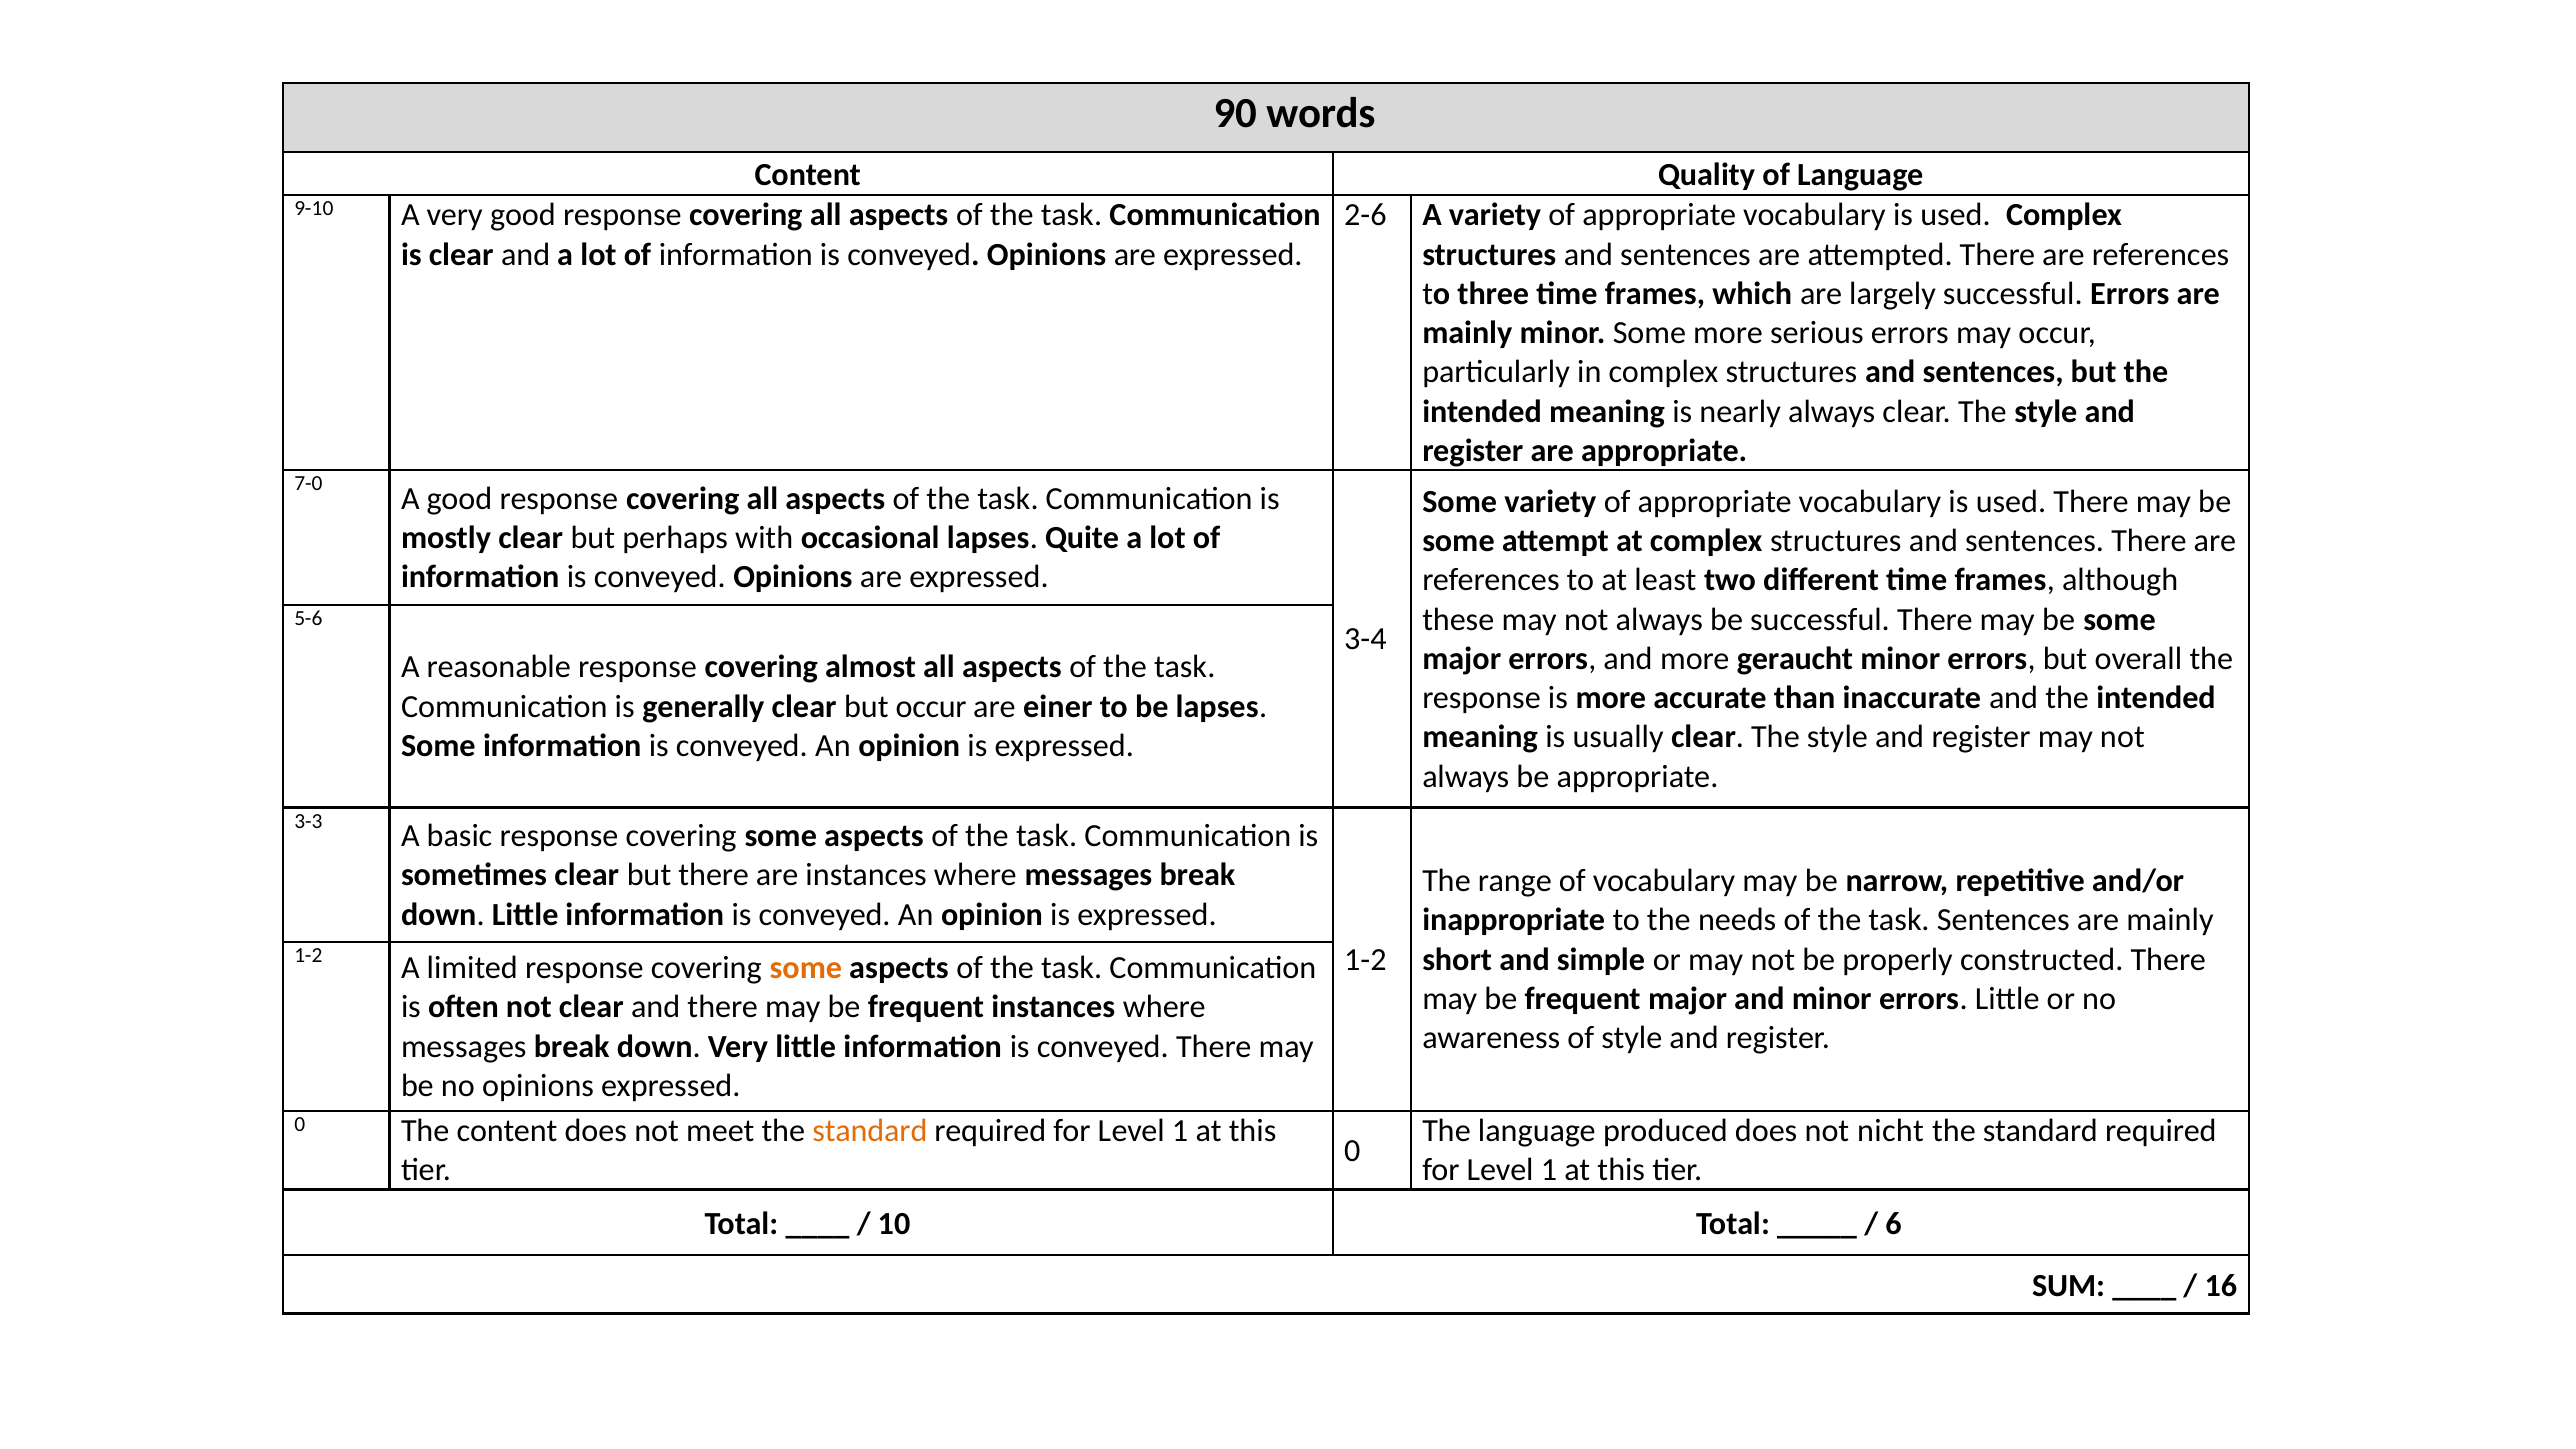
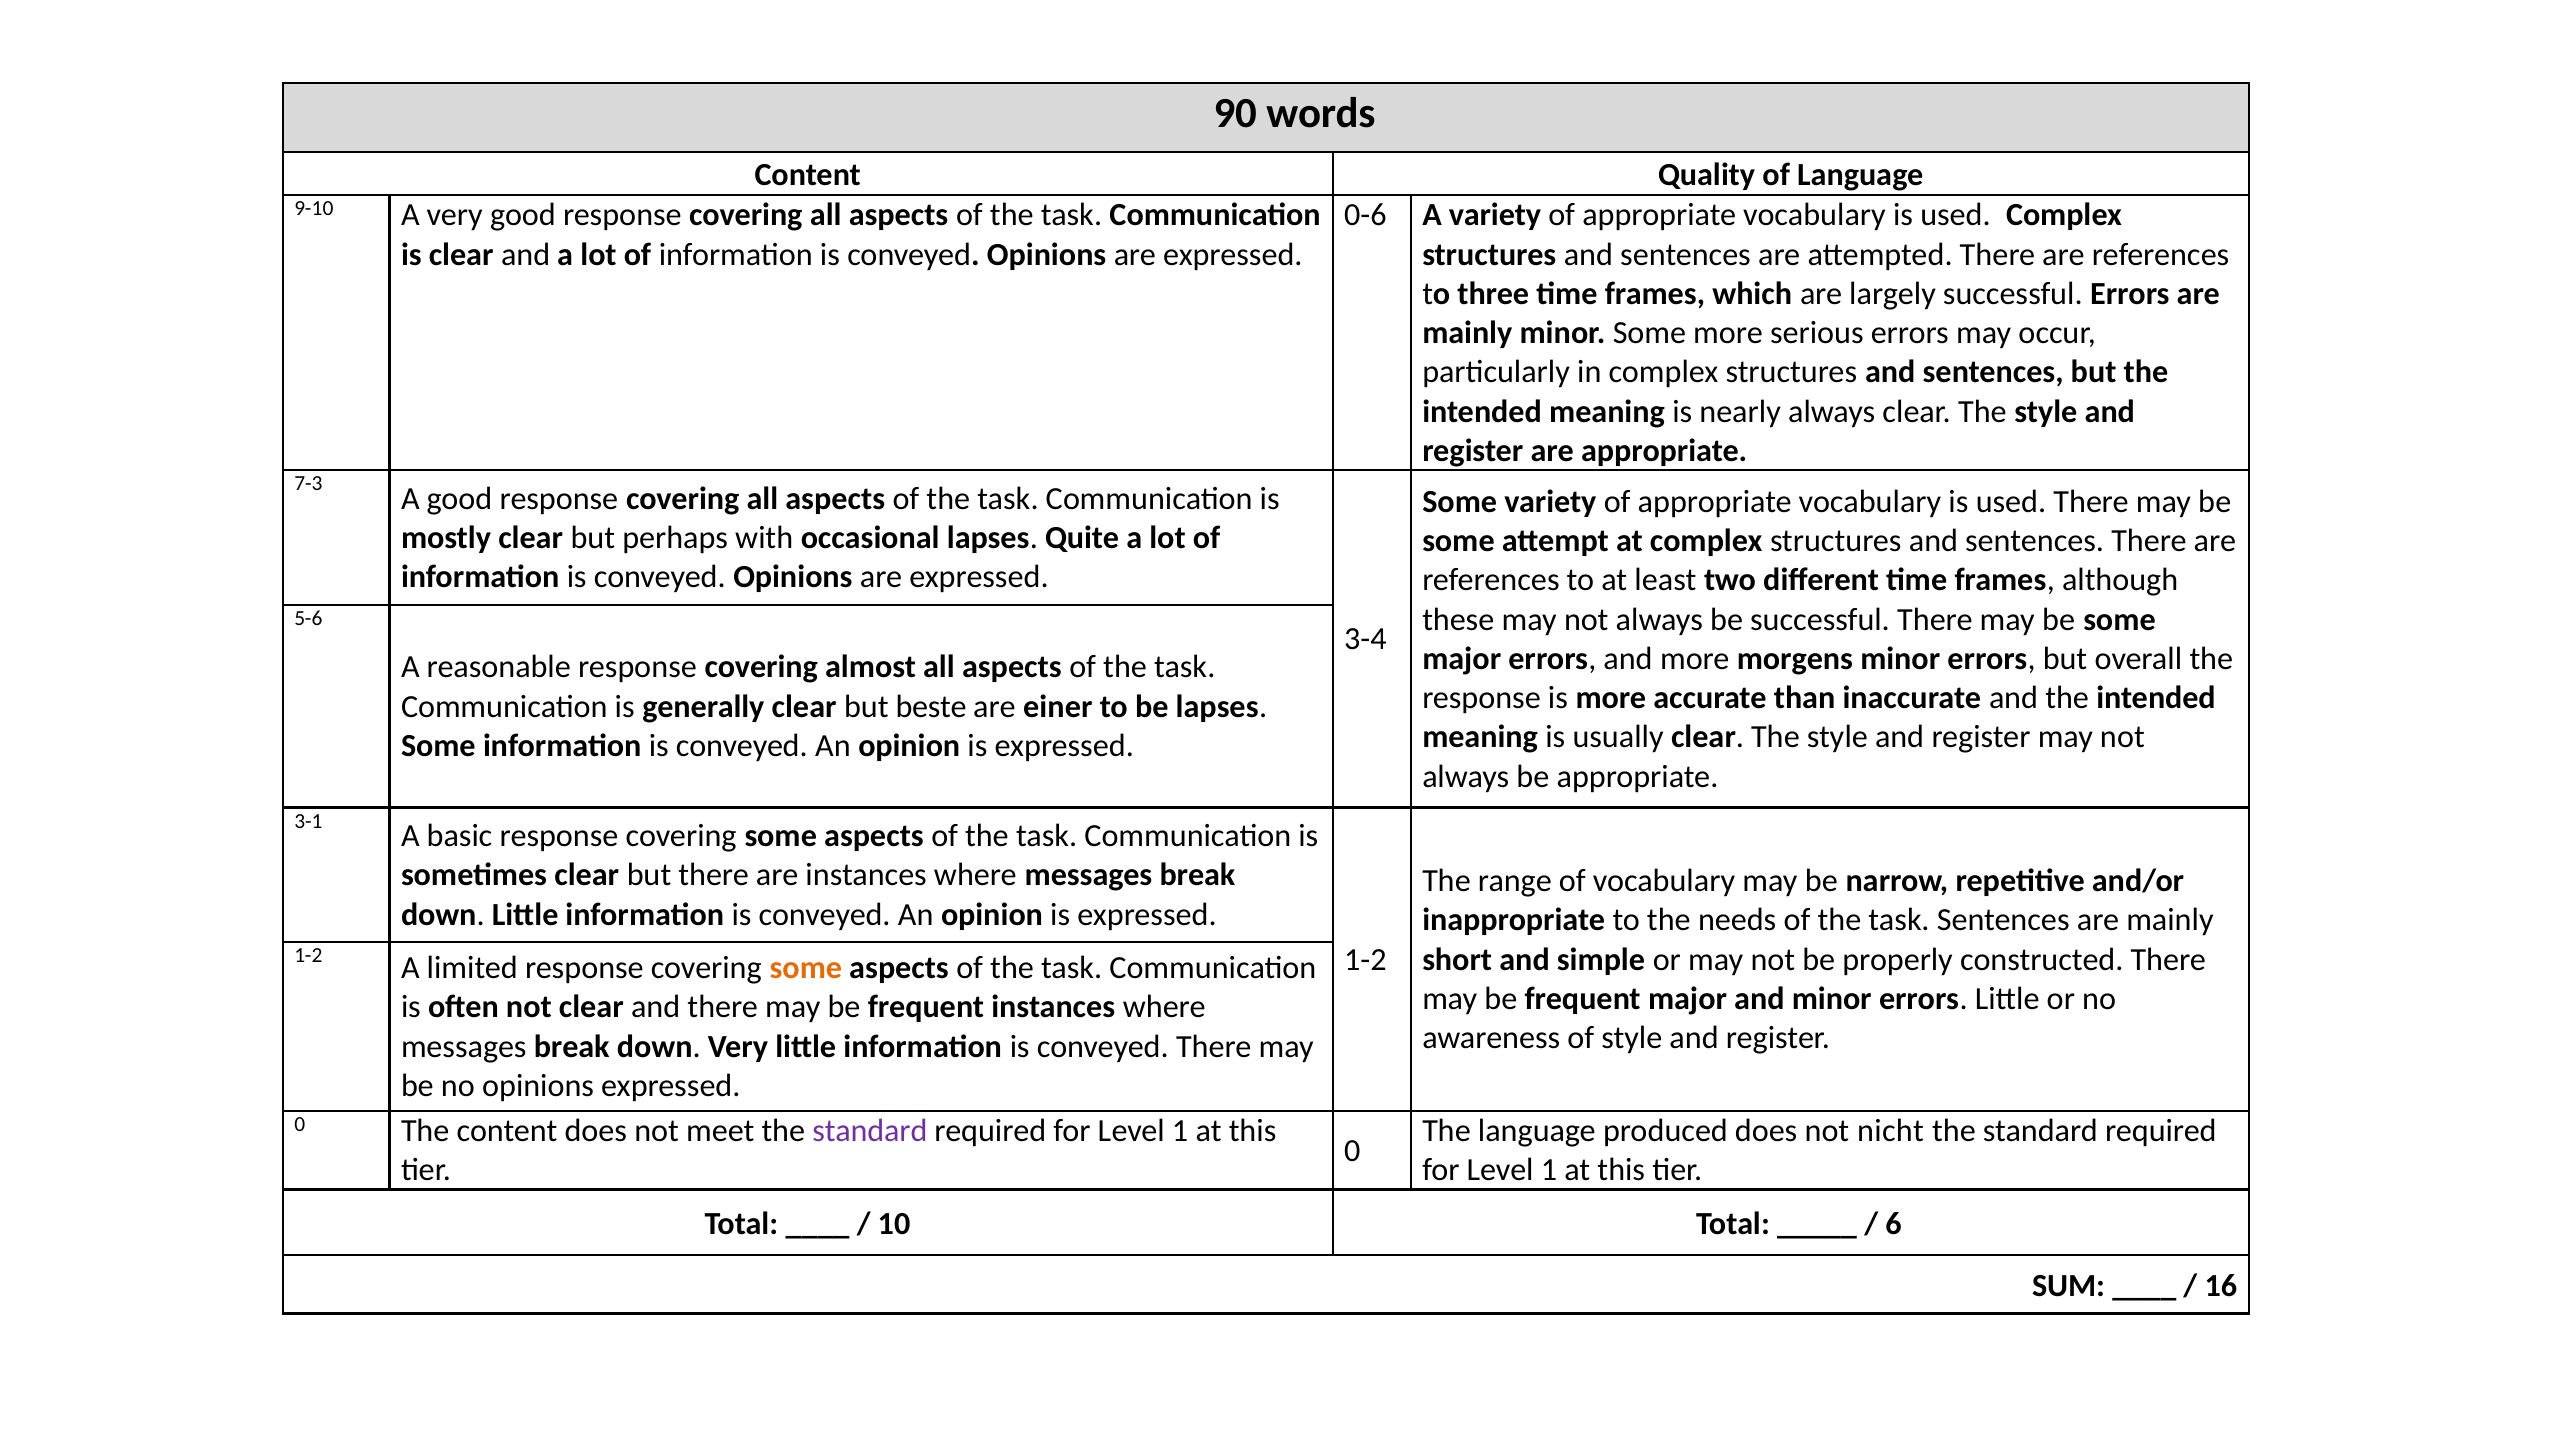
2-6: 2-6 -> 0-6
7-0: 7-0 -> 7-3
geraucht: geraucht -> morgens
but occur: occur -> beste
3-3: 3-3 -> 3-1
standard at (870, 1131) colour: orange -> purple
